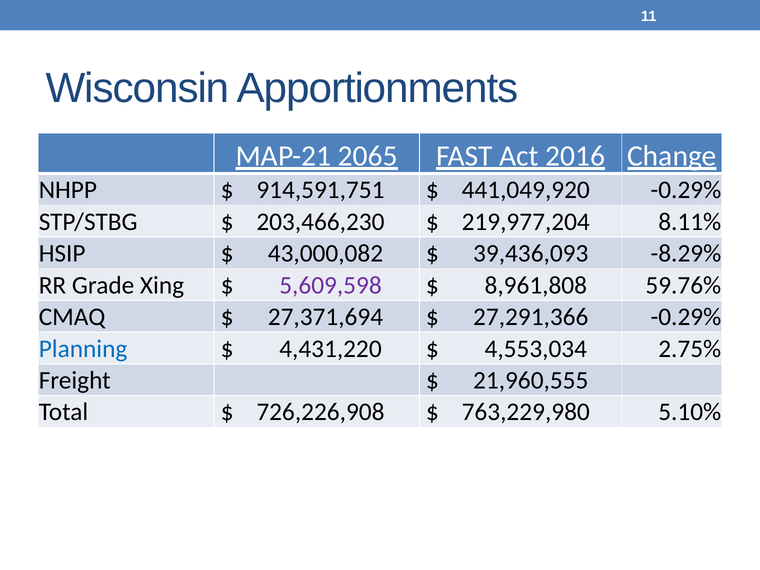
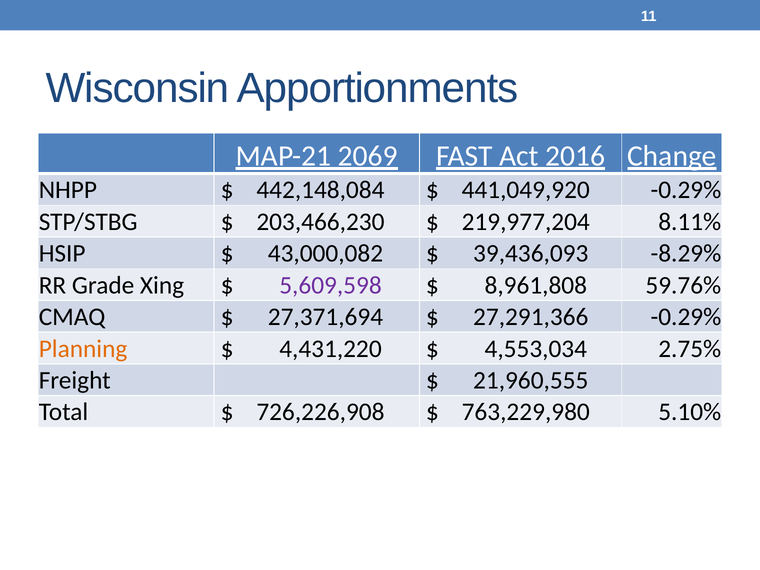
2065: 2065 -> 2069
914,591,751: 914,591,751 -> 442,148,084
Planning colour: blue -> orange
